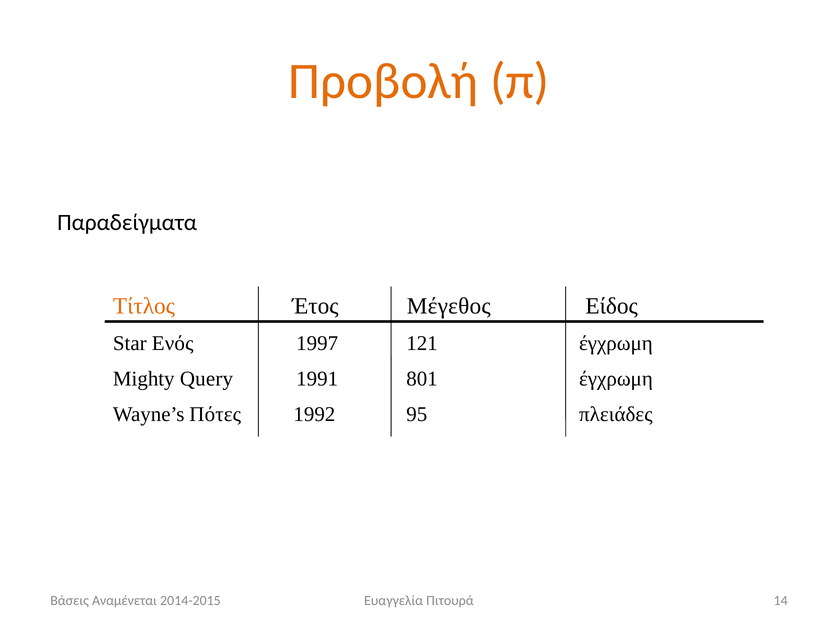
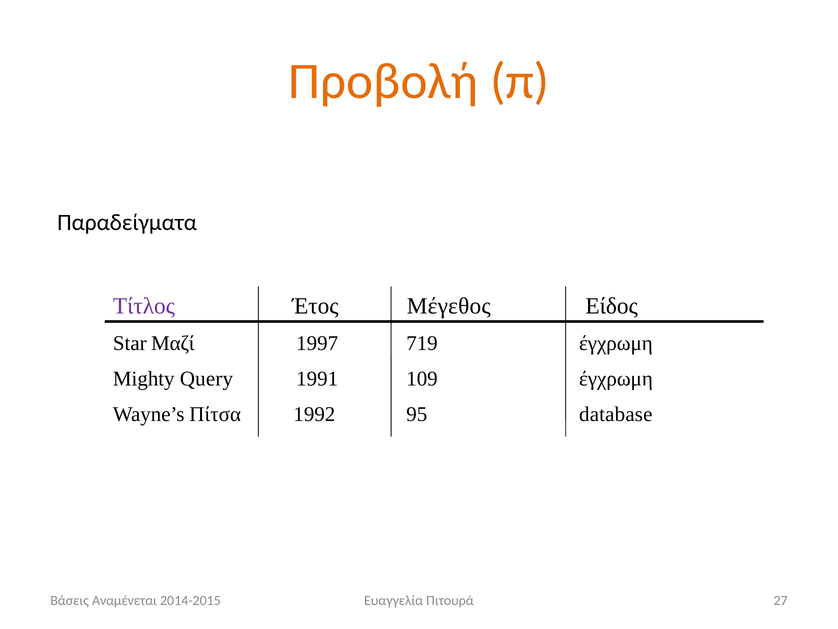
Τίτλος colour: orange -> purple
Ενός: Ενός -> Μαζί
121: 121 -> 719
801: 801 -> 109
Πότες: Πότες -> Πίτσα
πλειάδες: πλειάδες -> database
14: 14 -> 27
